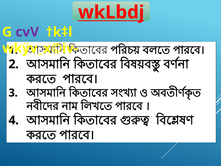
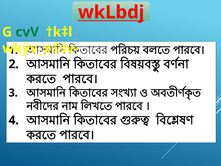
cvV colour: purple -> green
